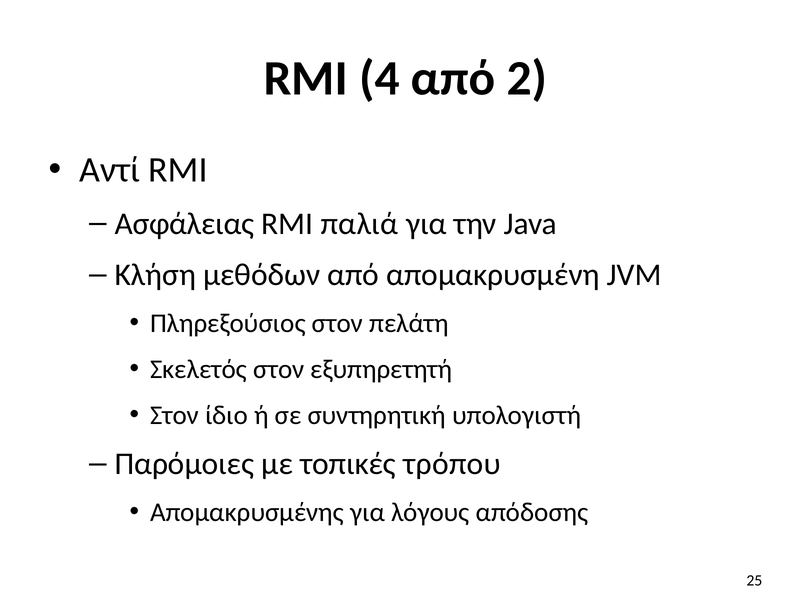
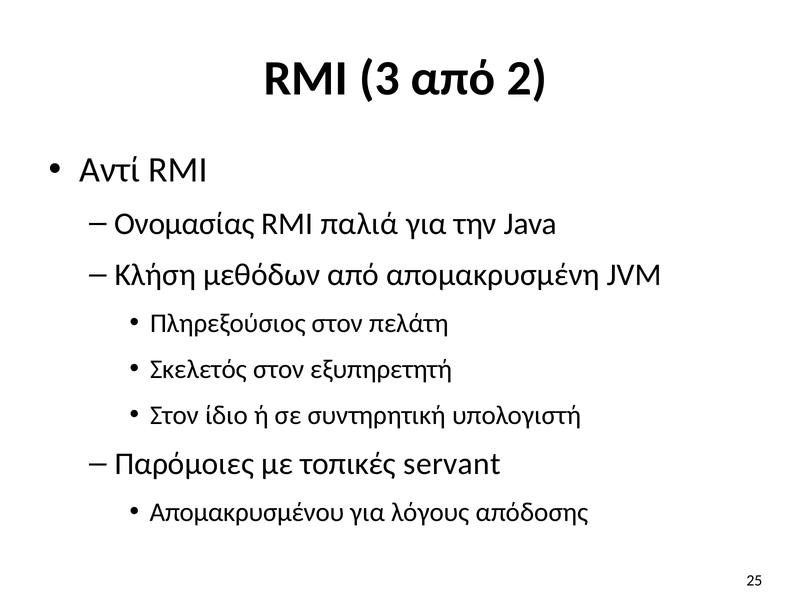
4: 4 -> 3
Ασφάλειας: Ασφάλειας -> Ονομασίας
τρόπου: τρόπου -> servant
Απομακρυσμένης: Απομακρυσμένης -> Απομακρυσμένου
